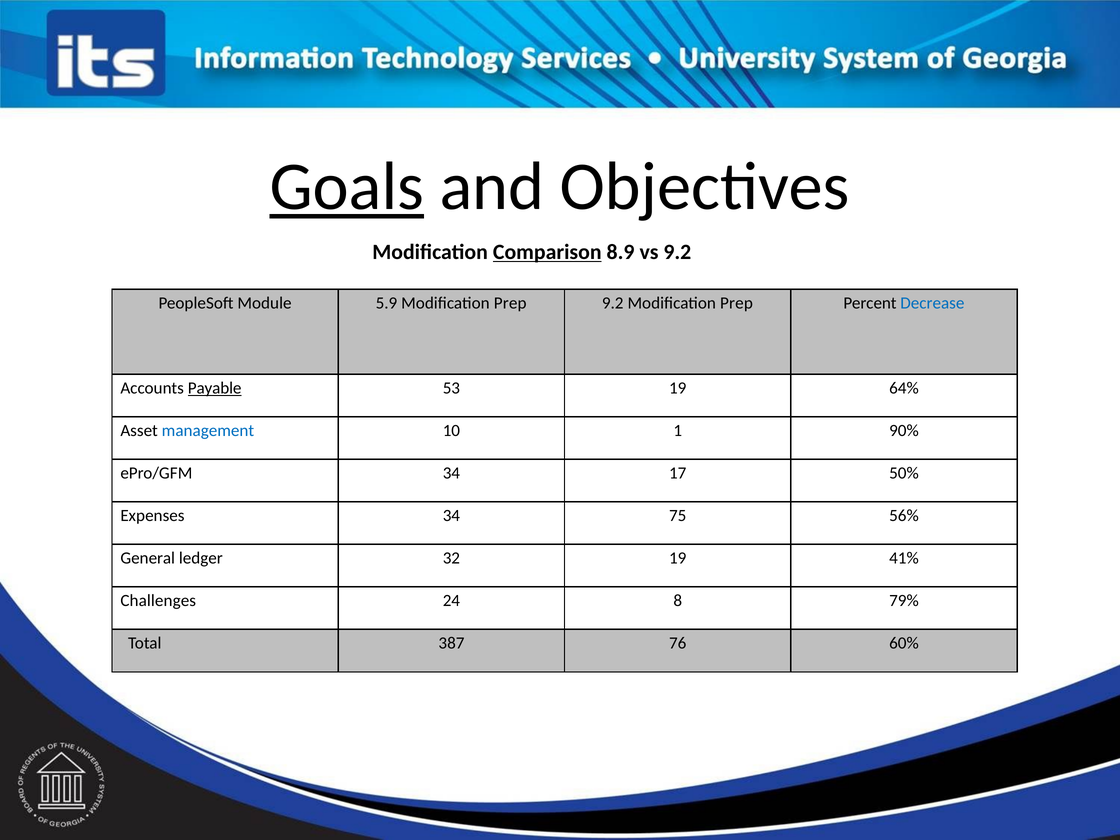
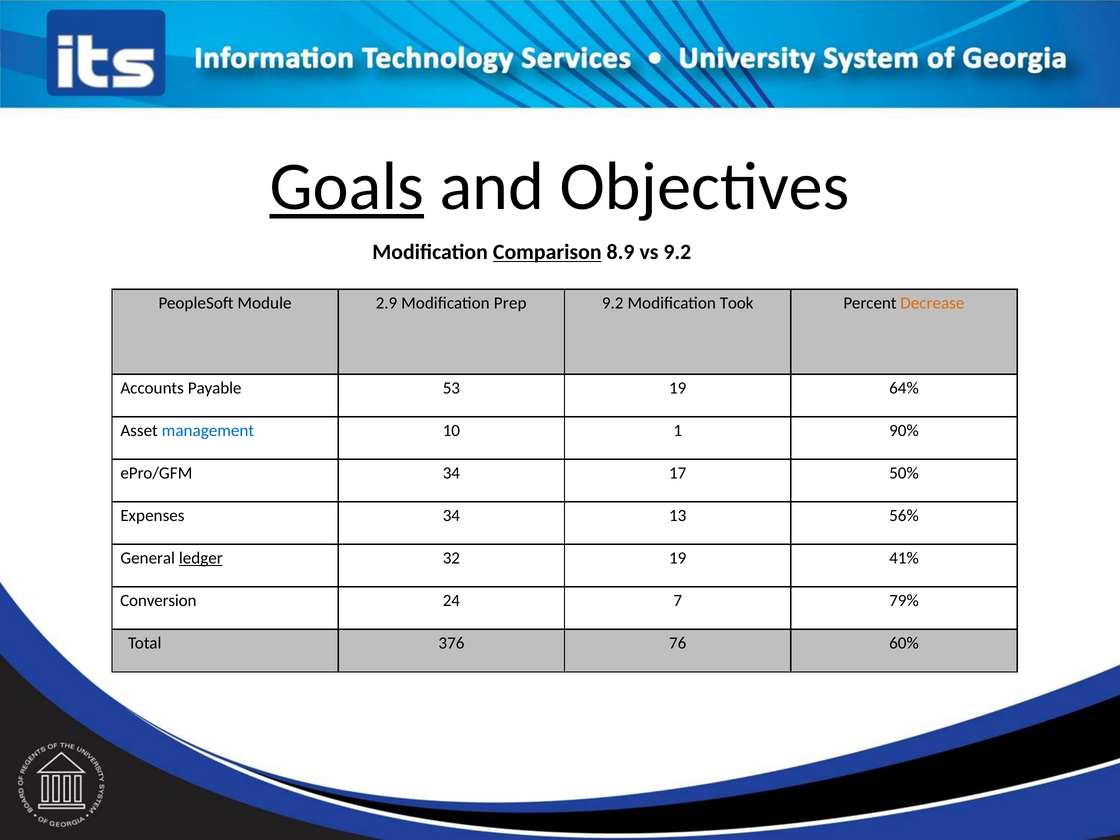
5.9: 5.9 -> 2.9
9.2 Modification Prep: Prep -> Took
Decrease colour: blue -> orange
Payable underline: present -> none
75: 75 -> 13
ledger underline: none -> present
Challenges: Challenges -> Conversion
8: 8 -> 7
387: 387 -> 376
